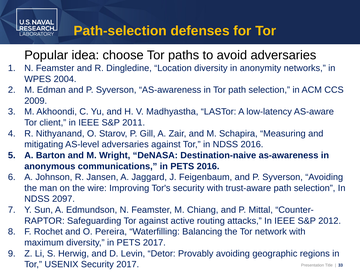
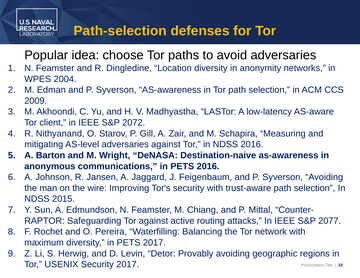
2011: 2011 -> 2072
2097: 2097 -> 2015
2012: 2012 -> 2077
